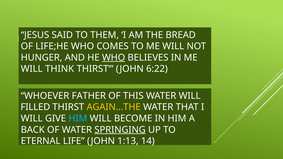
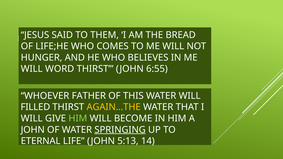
WHO at (114, 58) underline: present -> none
THINK: THINK -> WORD
6:22: 6:22 -> 6:55
HIM at (78, 119) colour: light blue -> light green
BACK at (33, 130): BACK -> JOHN
1:13: 1:13 -> 5:13
